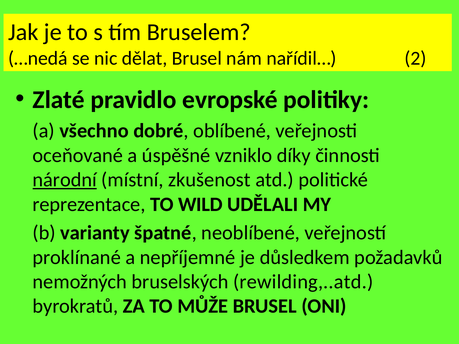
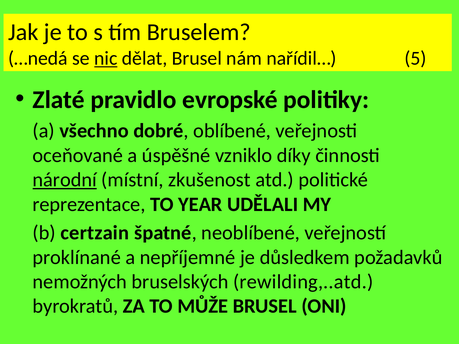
nic underline: none -> present
2: 2 -> 5
WILD: WILD -> YEAR
varianty: varianty -> certzain
